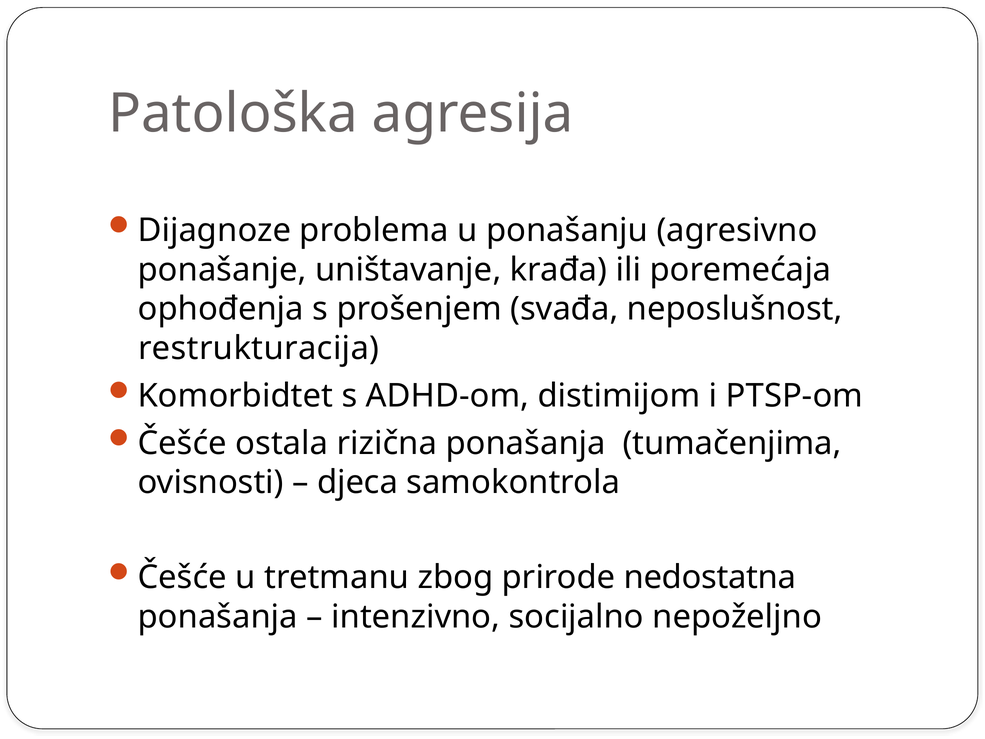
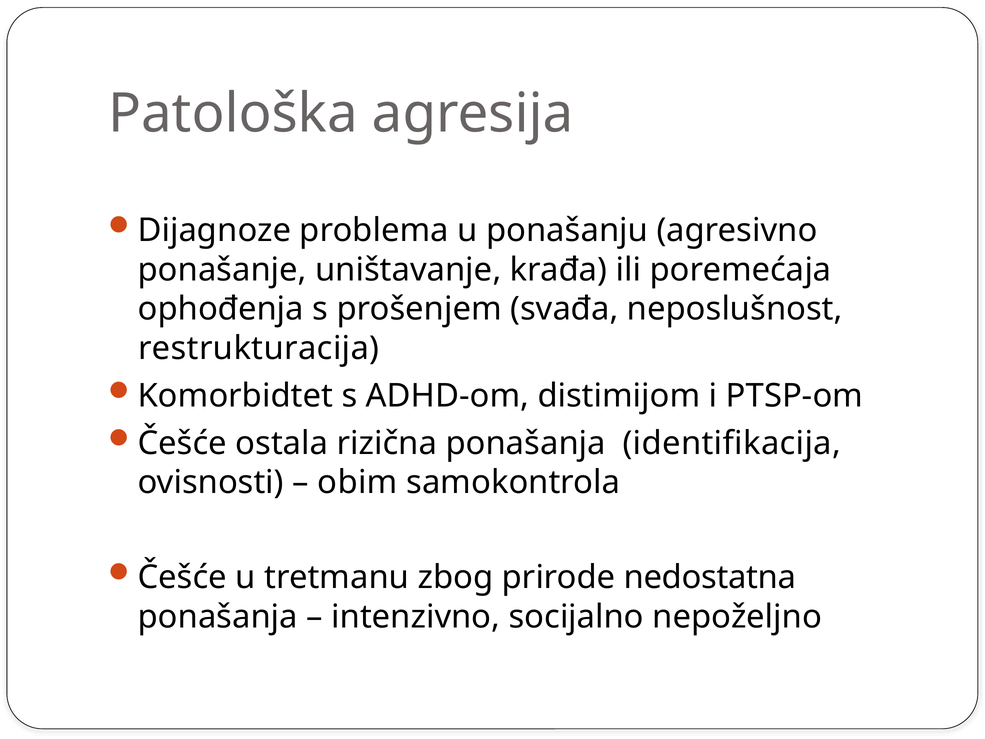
tumačenjima: tumačenjima -> identifikacija
djeca: djeca -> obim
